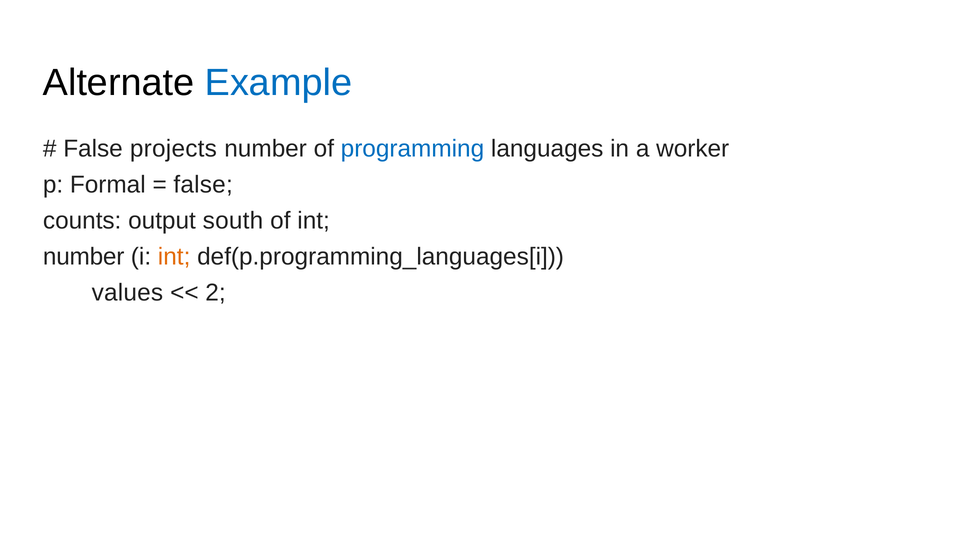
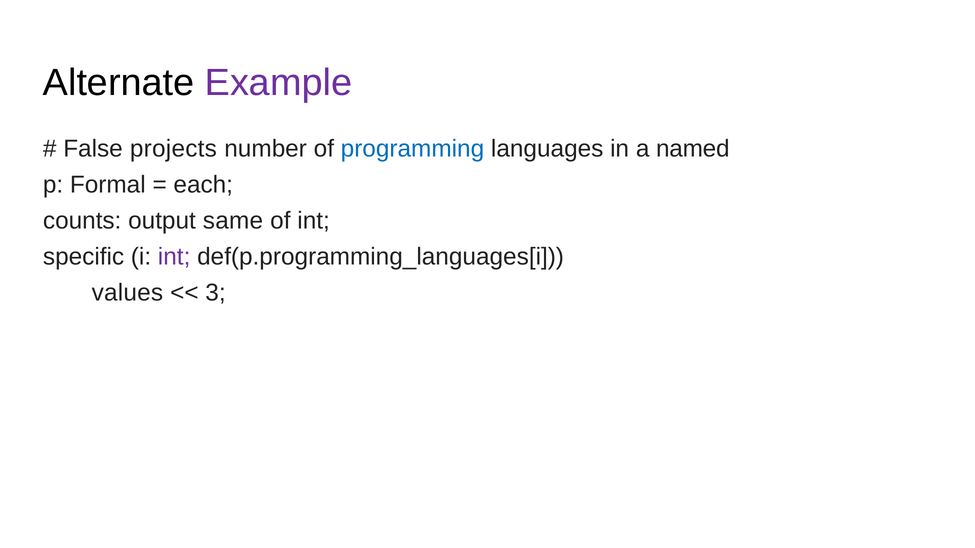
Example colour: blue -> purple
worker: worker -> named
false at (203, 185): false -> each
south: south -> same
number at (84, 257): number -> specific
int at (174, 257) colour: orange -> purple
2: 2 -> 3
